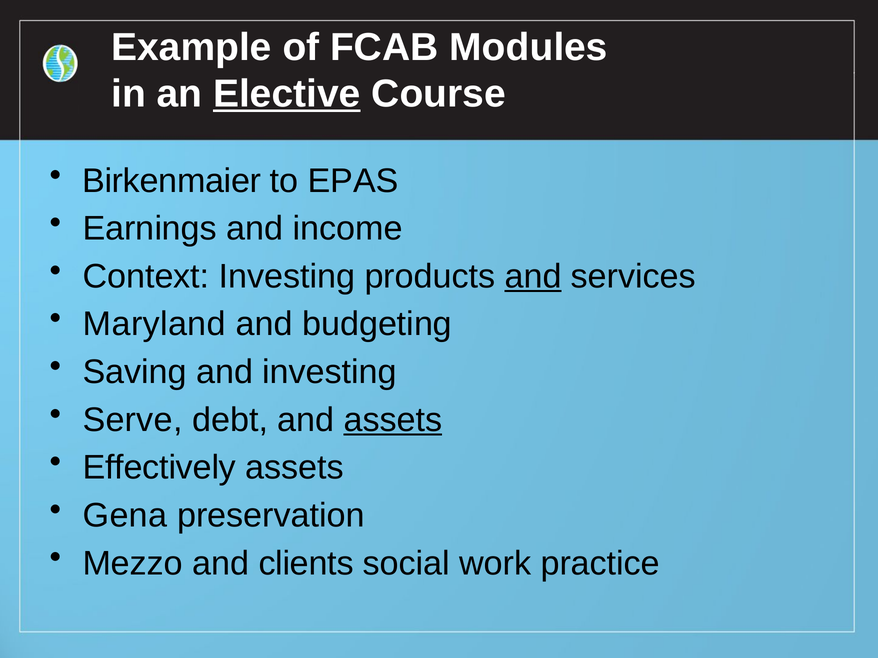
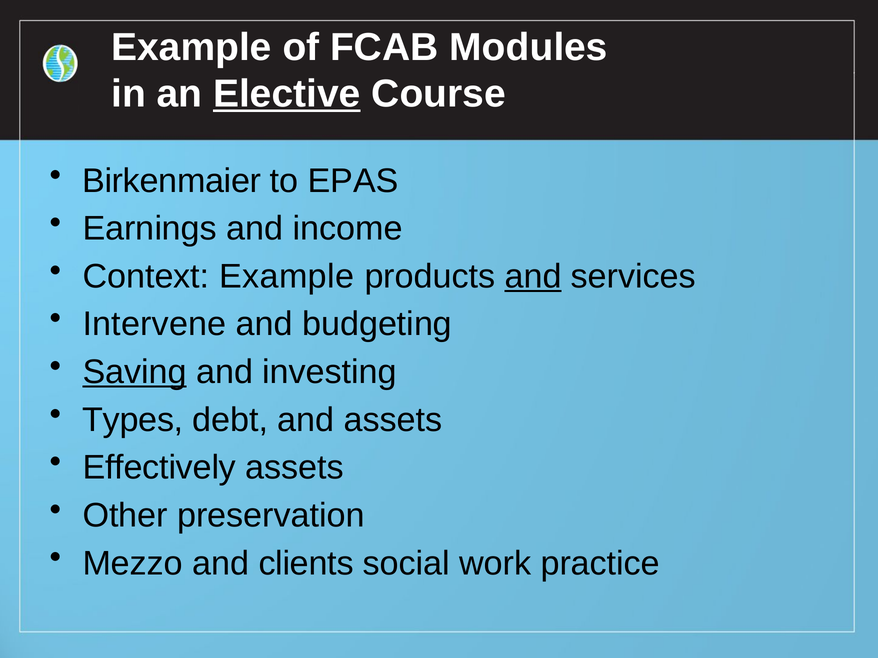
Context Investing: Investing -> Example
Maryland: Maryland -> Intervene
Saving underline: none -> present
Serve: Serve -> Types
assets at (393, 420) underline: present -> none
Gena: Gena -> Other
